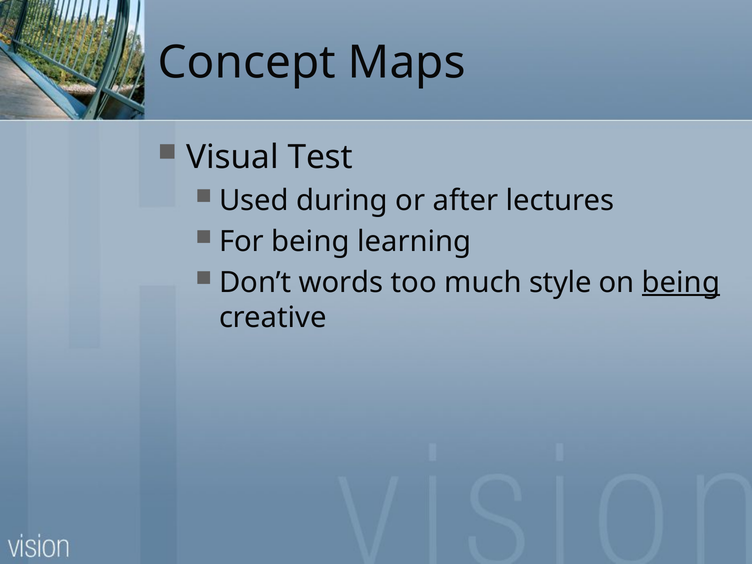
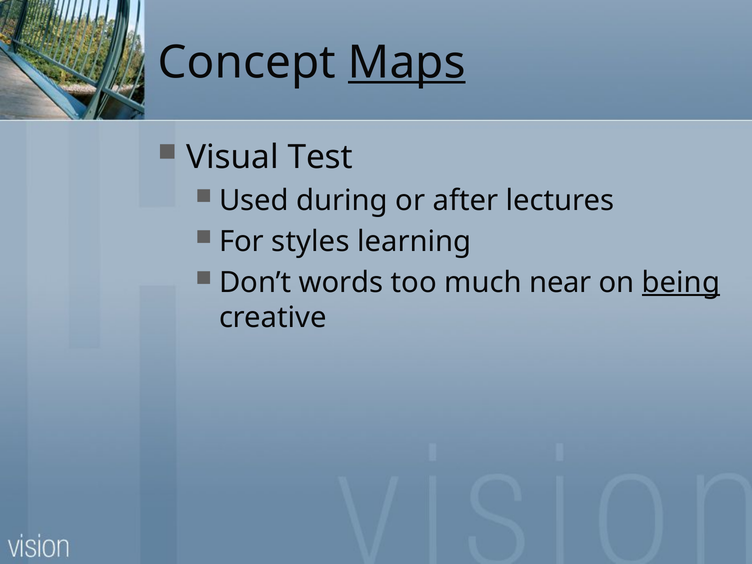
Maps underline: none -> present
For being: being -> styles
style: style -> near
